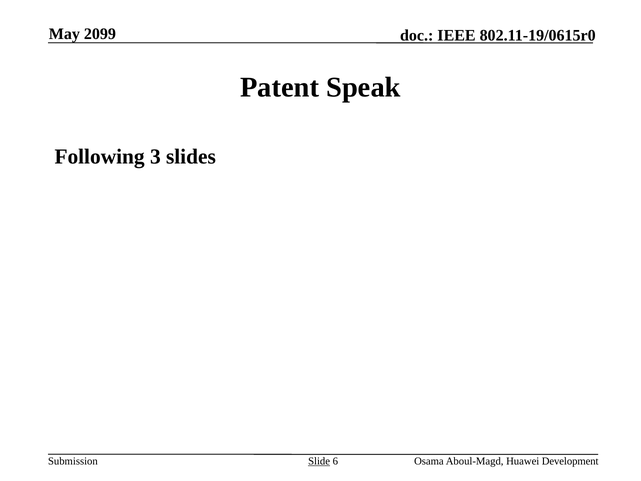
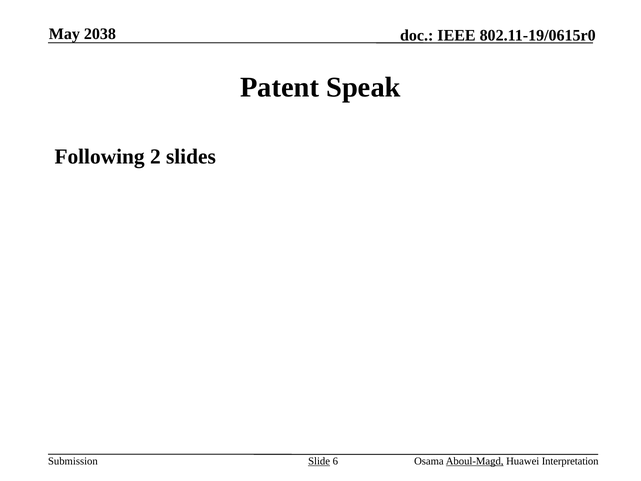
2099: 2099 -> 2038
3: 3 -> 2
Aboul-Magd underline: none -> present
Development: Development -> Interpretation
